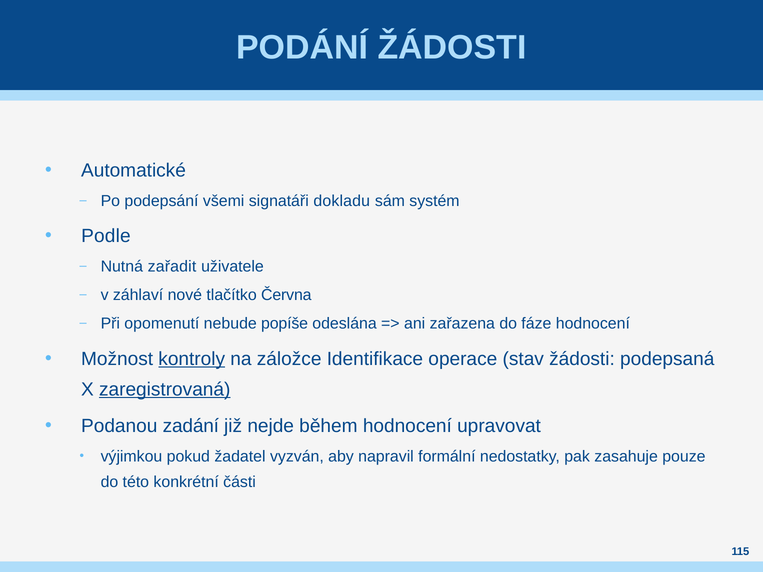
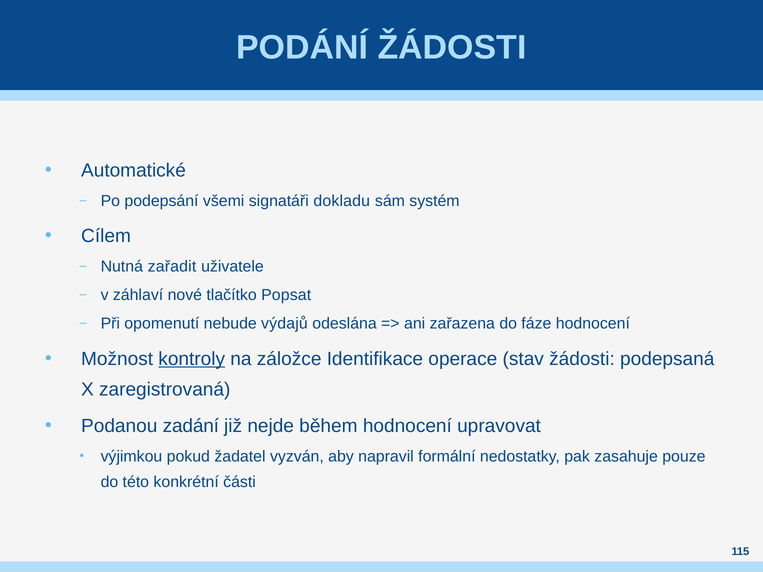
Podle: Podle -> Cílem
Června: Června -> Popsat
popíše: popíše -> výdajů
zaregistrovaná underline: present -> none
